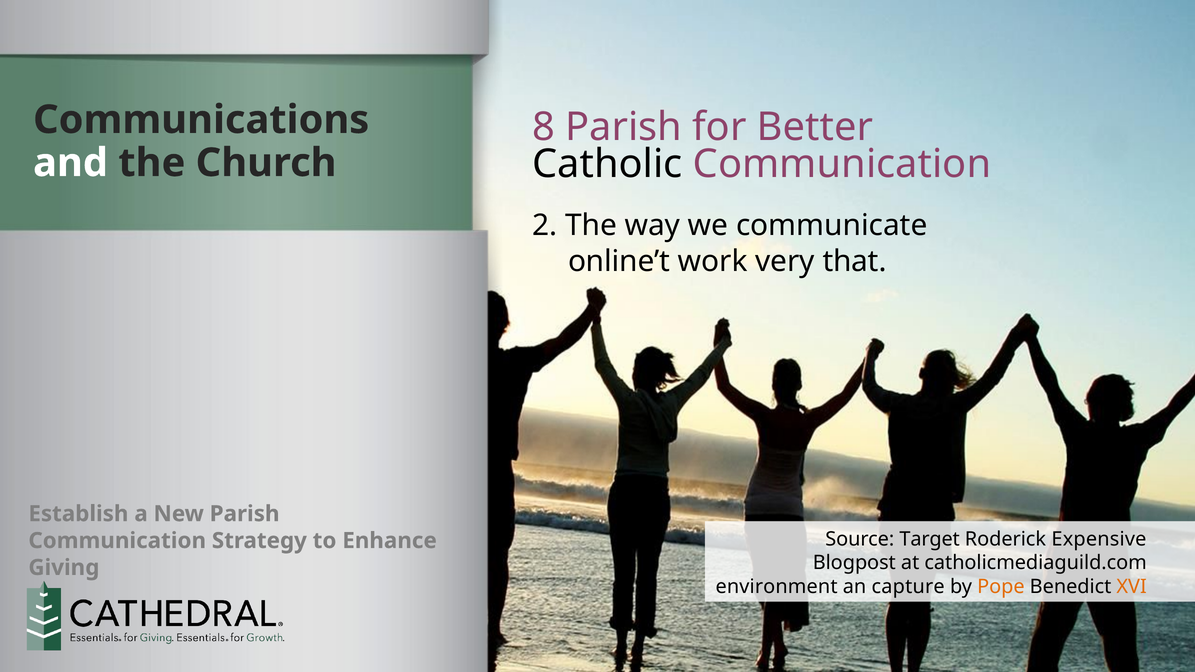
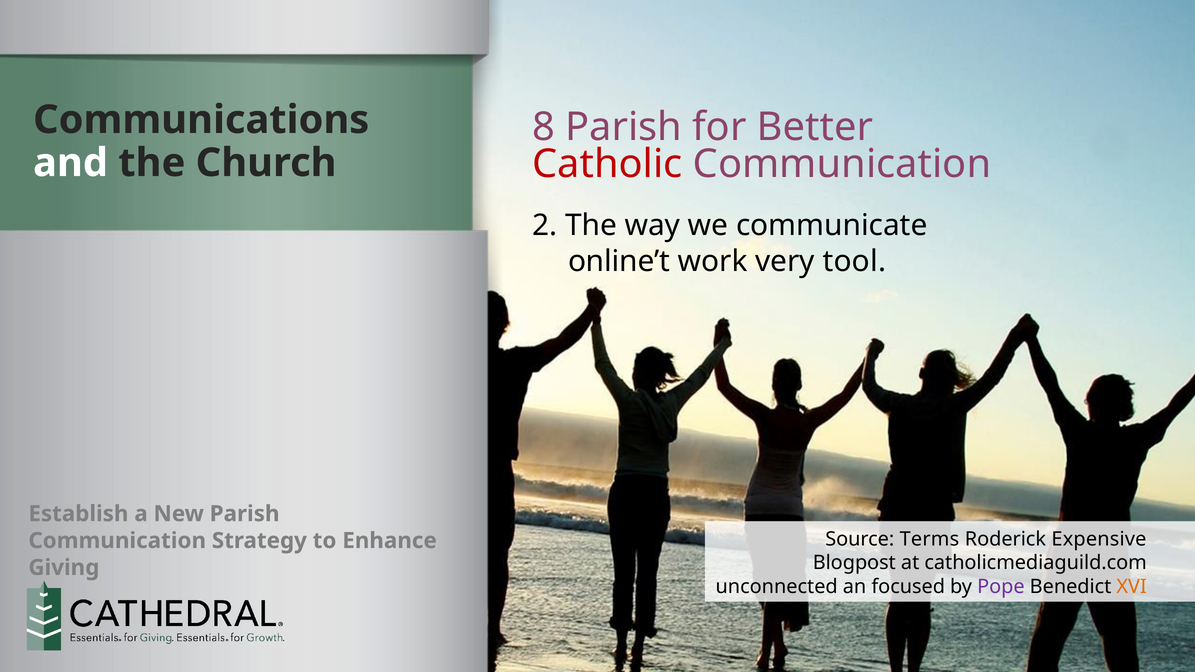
Catholic colour: black -> red
that: that -> tool
Target: Target -> Terms
environment: environment -> unconnected
capture: capture -> focused
Pope colour: orange -> purple
